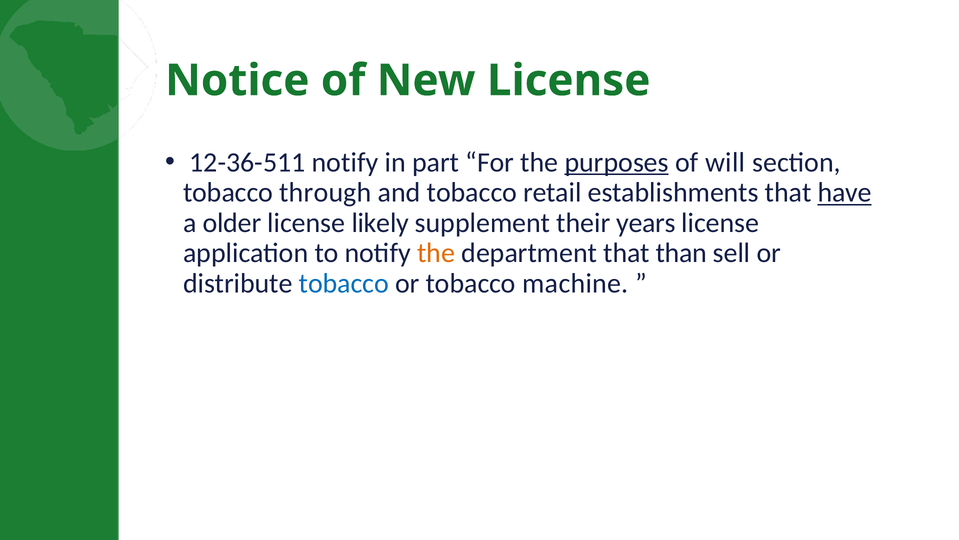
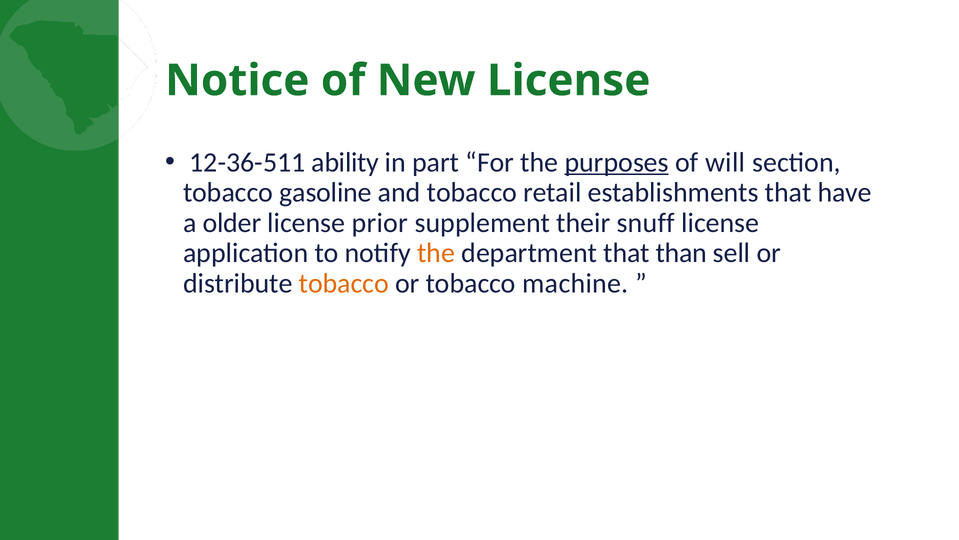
12-36-511 notify: notify -> ability
through: through -> gasoline
have underline: present -> none
likely: likely -> prior
years: years -> snuff
tobacco at (344, 283) colour: blue -> orange
